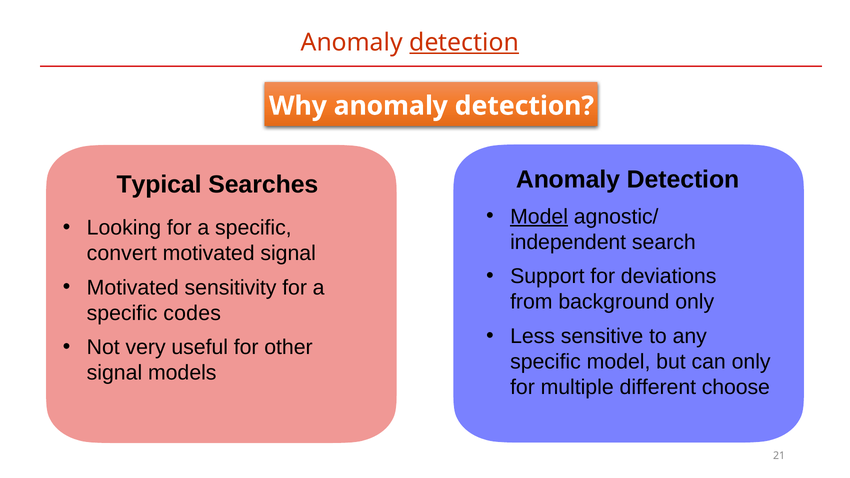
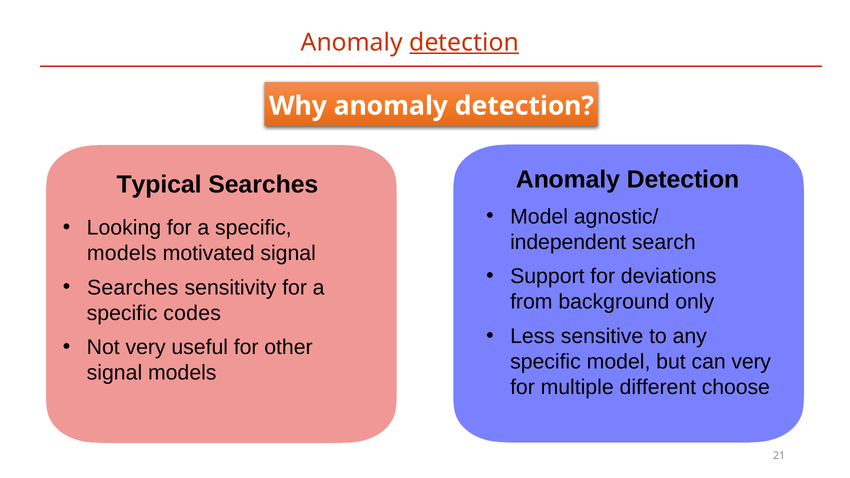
Model at (539, 217) underline: present -> none
convert at (122, 253): convert -> models
Motivated at (133, 288): Motivated -> Searches
can only: only -> very
